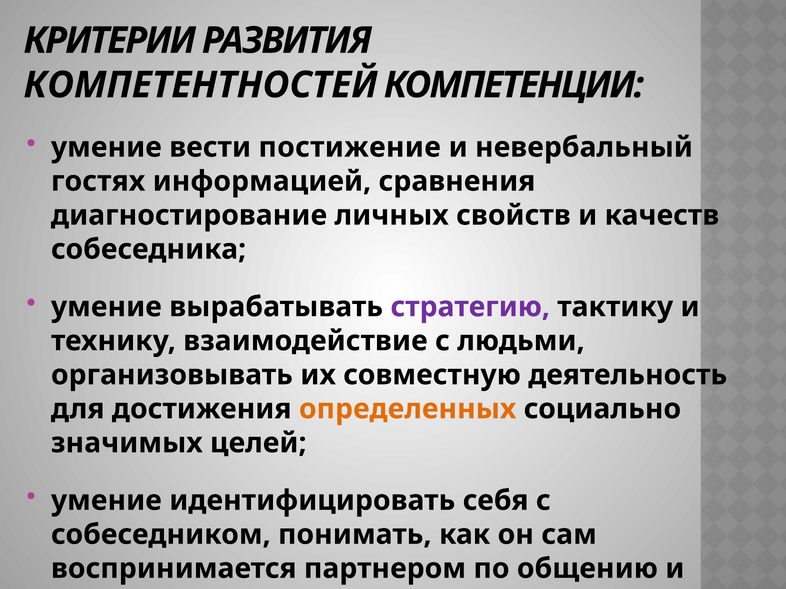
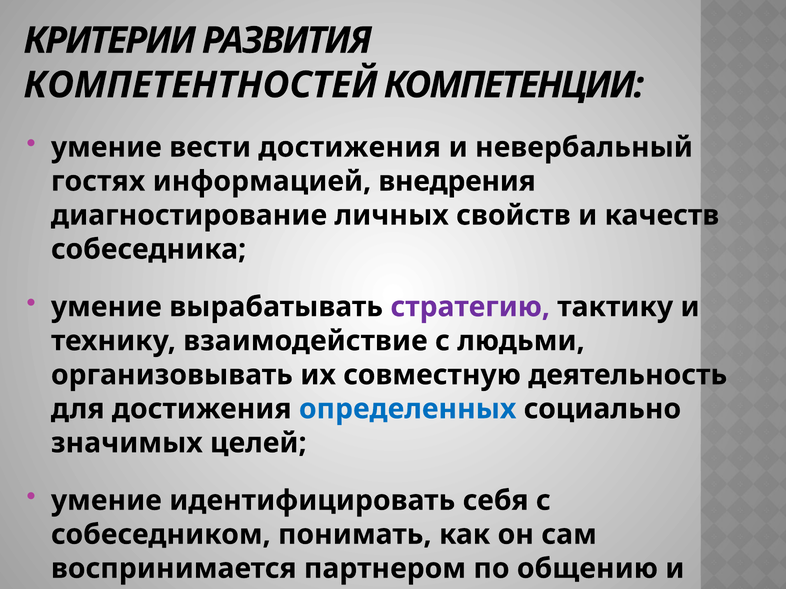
вести постижение: постижение -> достижения
сравнения: сравнения -> внедрения
определенных colour: orange -> blue
